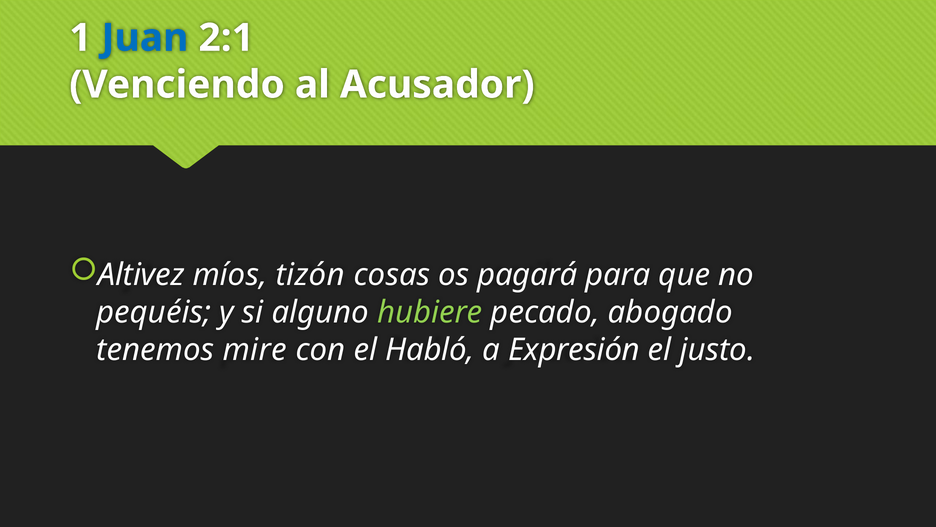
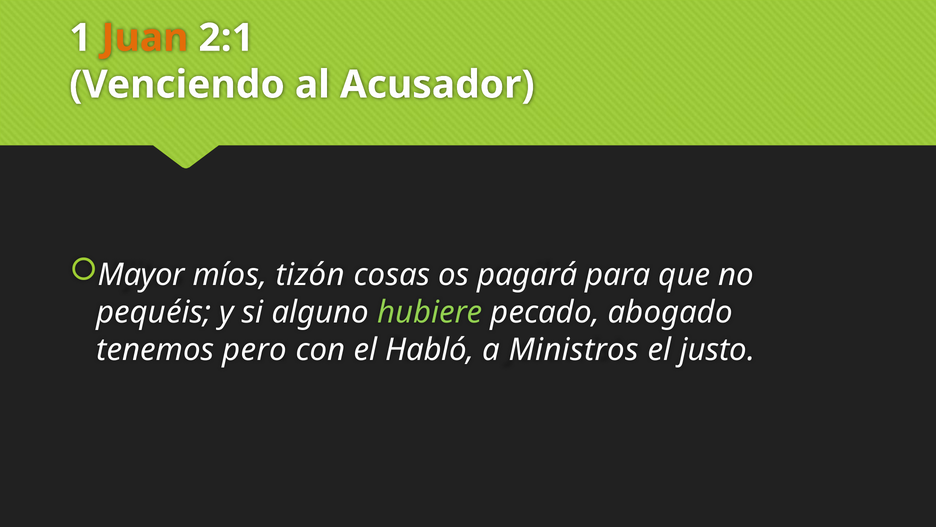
Juan colour: blue -> orange
Altivez: Altivez -> Mayor
mire: mire -> pero
Expresión: Expresión -> Ministros
